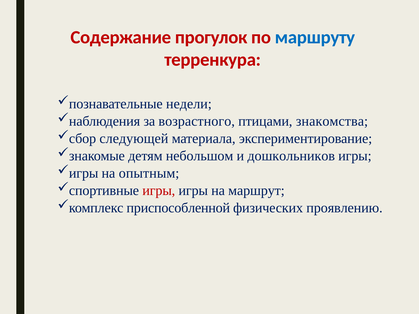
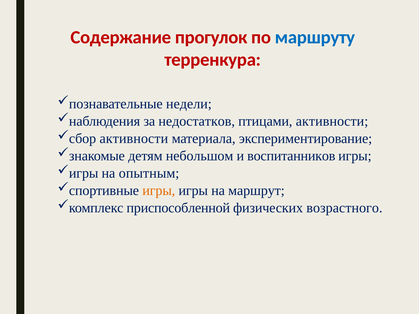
возрастного: возрастного -> недостатков
птицами знакомства: знакомства -> активности
следующей at (134, 139): следующей -> активности
дошкольников: дошкольников -> воспитанников
игры at (159, 191) colour: red -> orange
проявлению: проявлению -> возрастного
